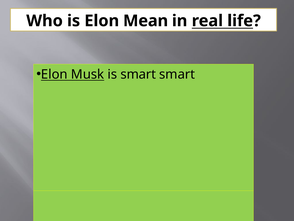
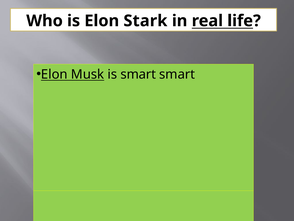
Mean: Mean -> Stark
